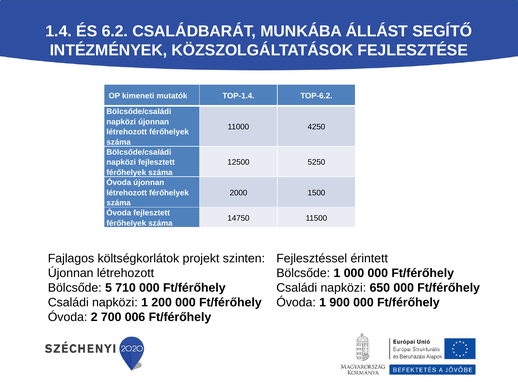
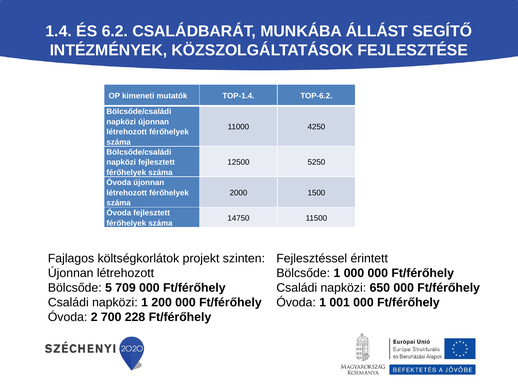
710: 710 -> 709
900: 900 -> 001
006: 006 -> 228
